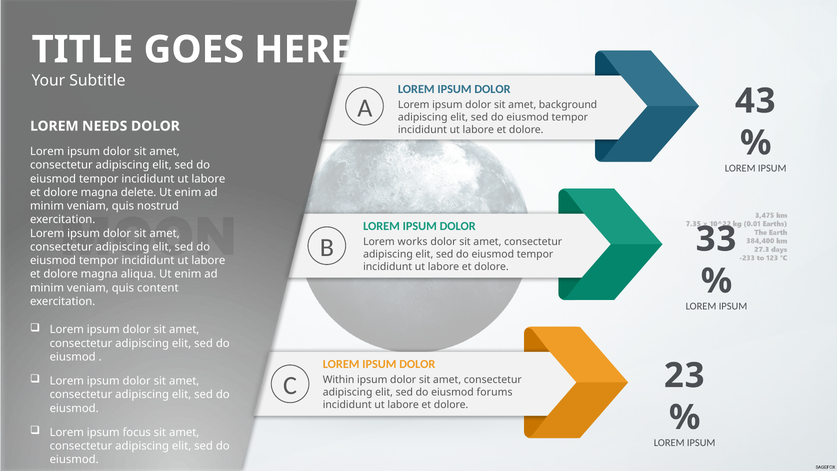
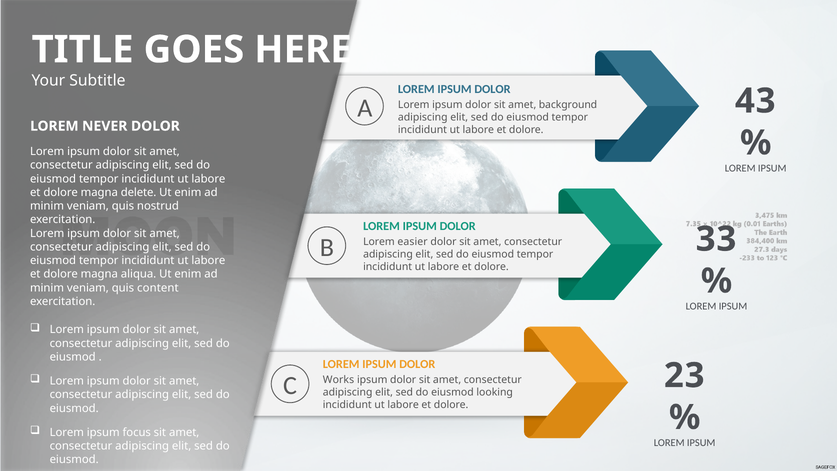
NEEDS: NEEDS -> NEVER
works: works -> easier
Within: Within -> Works
forums: forums -> looking
